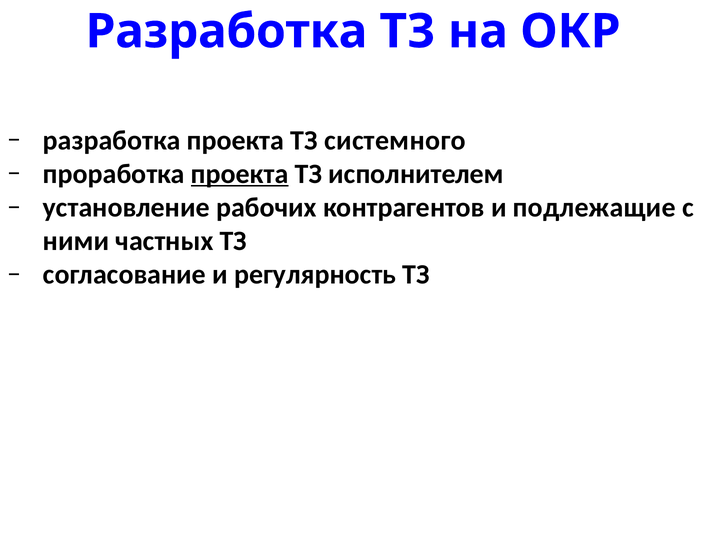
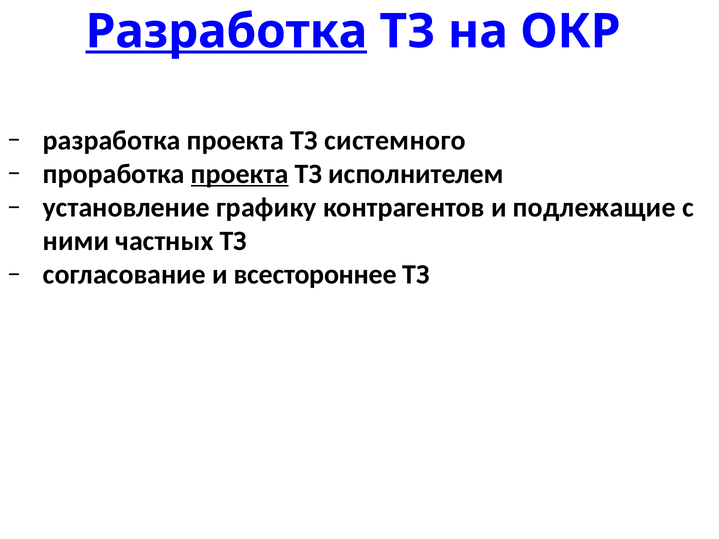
Разработка at (226, 32) underline: none -> present
рабочих: рабочих -> графику
регулярность: регулярность -> всестороннее
